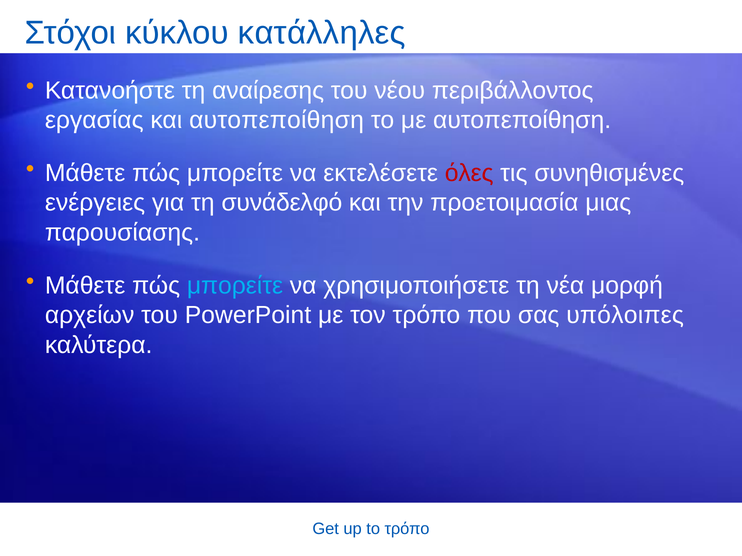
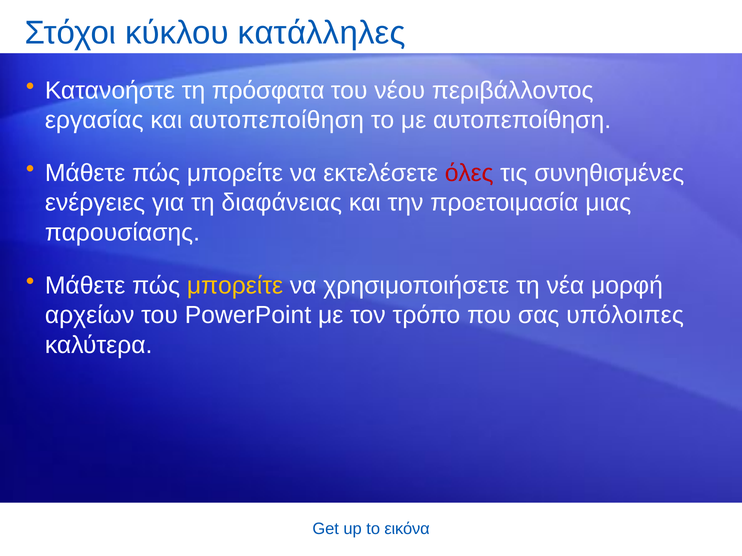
αναίρεσης: αναίρεσης -> πρόσφατα
συνάδελφό: συνάδελφό -> διαφάνειας
μπορείτε at (235, 286) colour: light blue -> yellow
to τρόπο: τρόπο -> εικόνα
